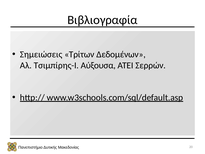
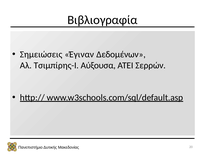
Τρίτων: Τρίτων -> Έγιναν
